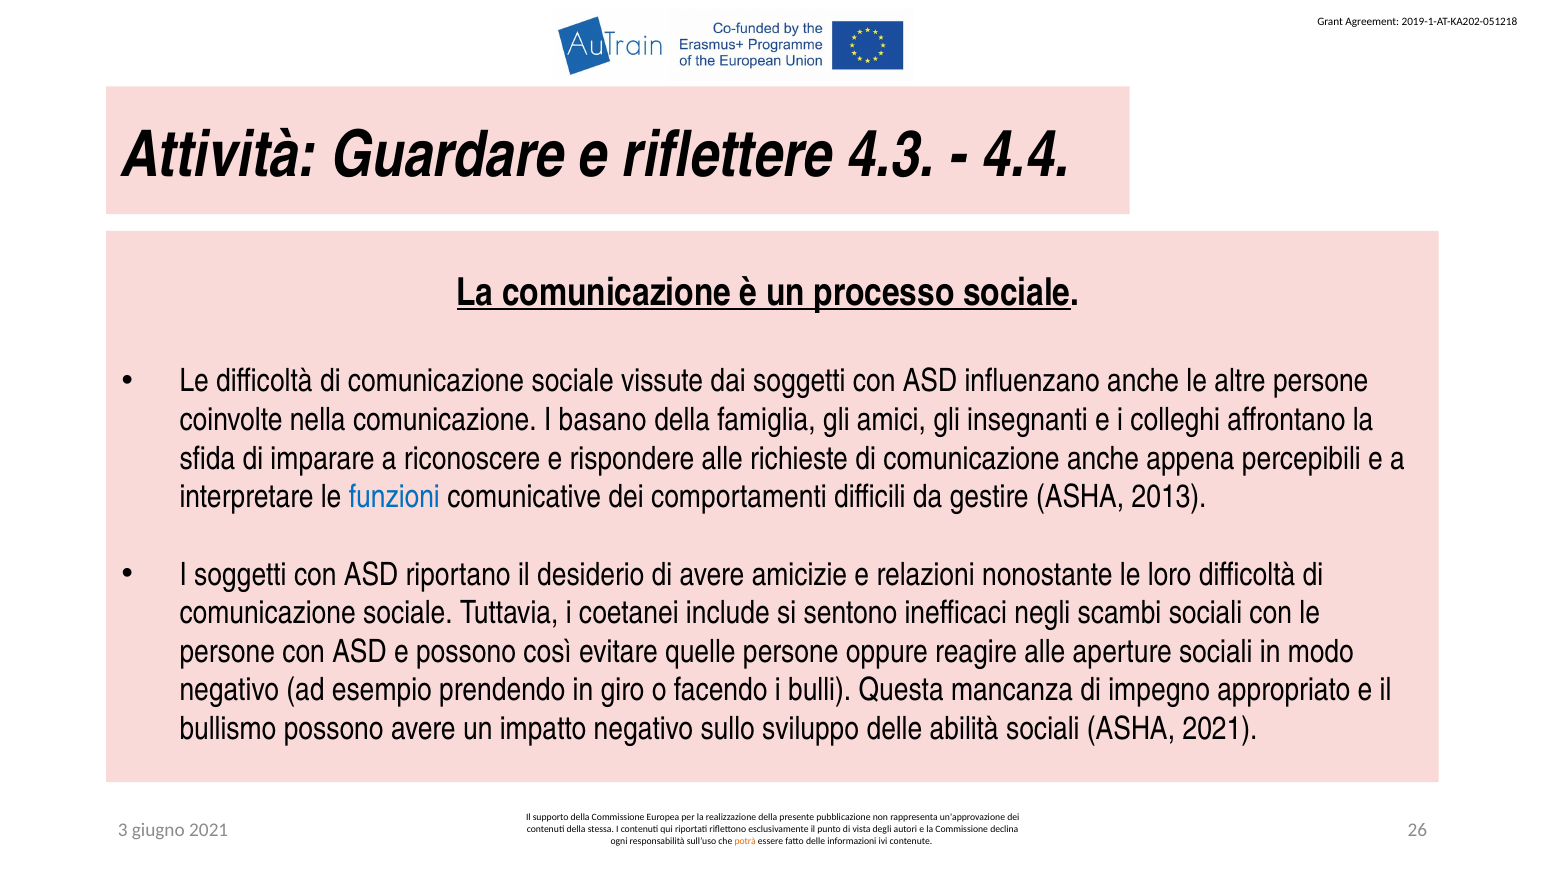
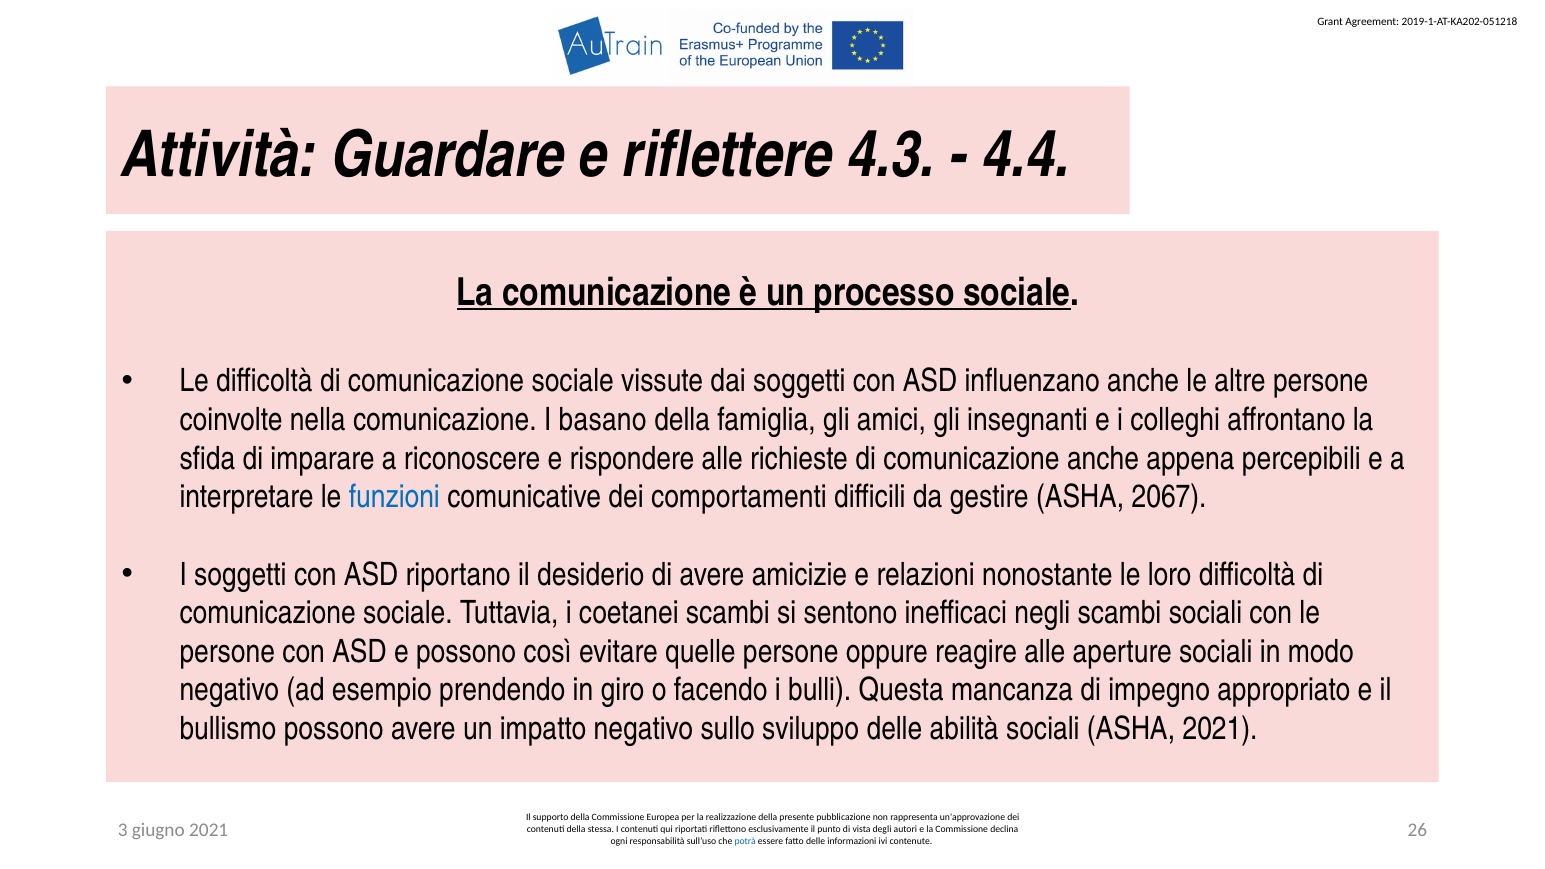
2013: 2013 -> 2067
coetanei include: include -> scambi
potrà colour: orange -> blue
